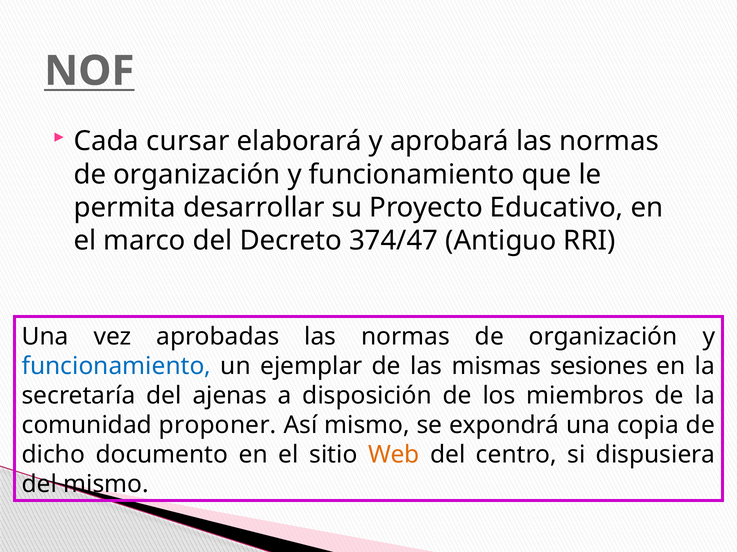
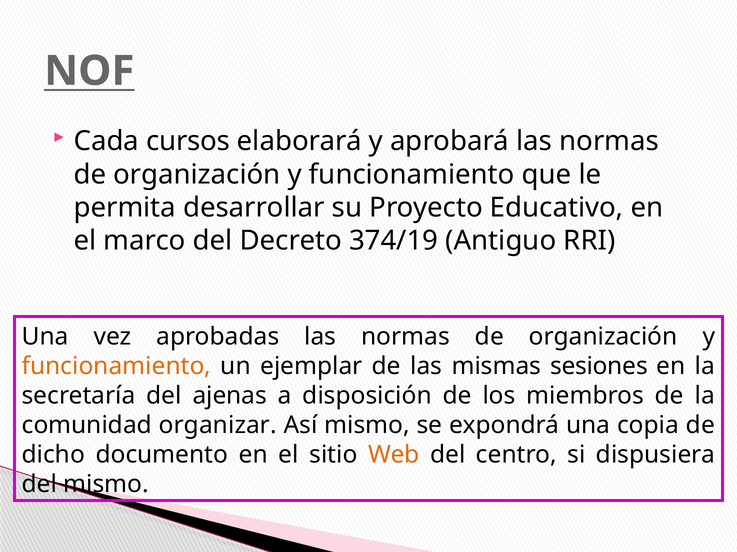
cursar: cursar -> cursos
374/47: 374/47 -> 374/19
funcionamiento at (116, 367) colour: blue -> orange
proponer: proponer -> organizar
